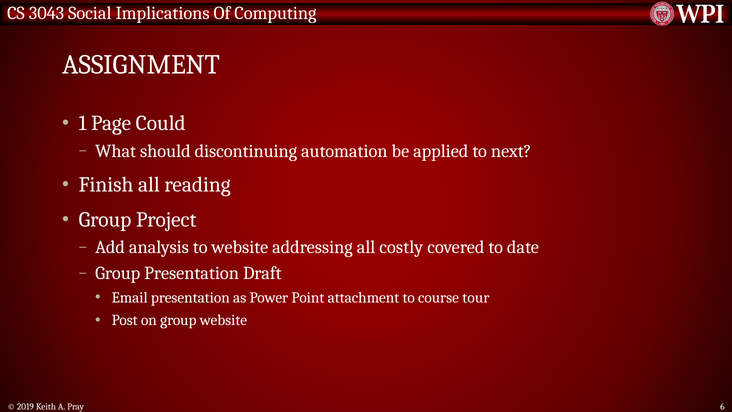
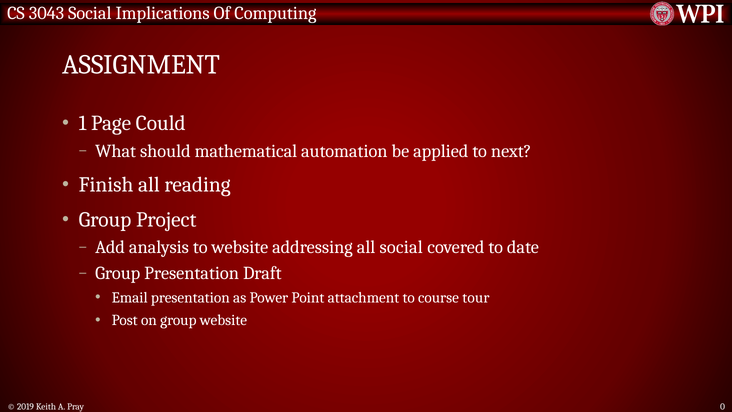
discontinuing: discontinuing -> mathematical
all costly: costly -> social
6: 6 -> 0
